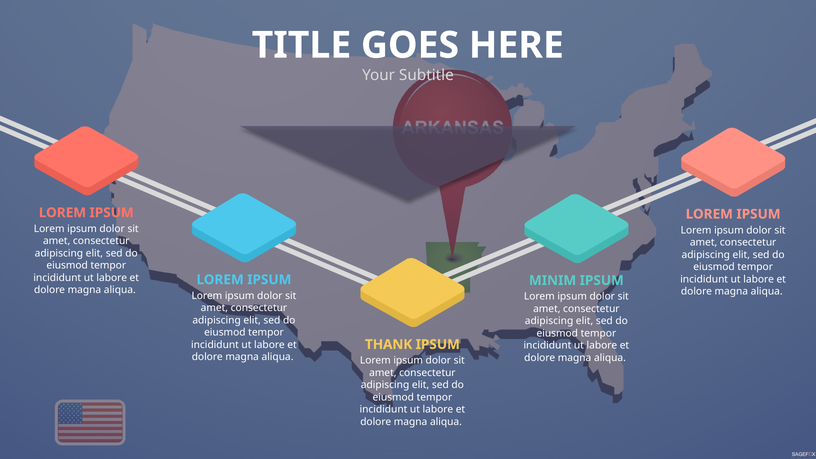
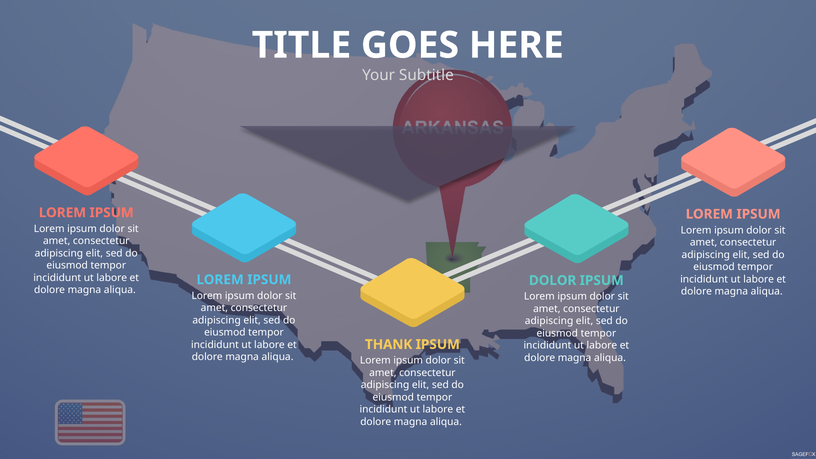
MINIM at (553, 280): MINIM -> DOLOR
